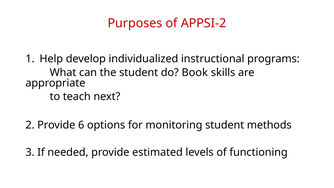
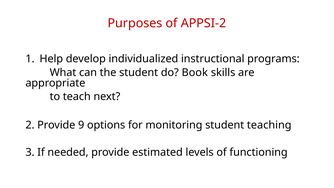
6: 6 -> 9
methods: methods -> teaching
